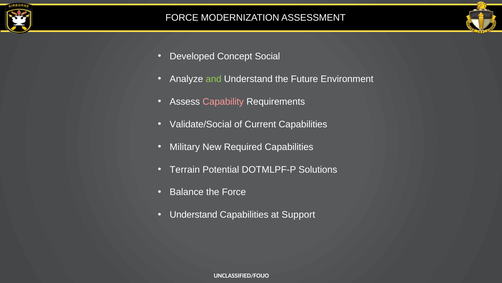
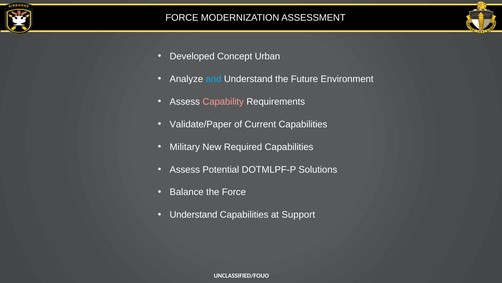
Social: Social -> Urban
and colour: light green -> light blue
Validate/Social: Validate/Social -> Validate/Paper
Terrain at (185, 169): Terrain -> Assess
